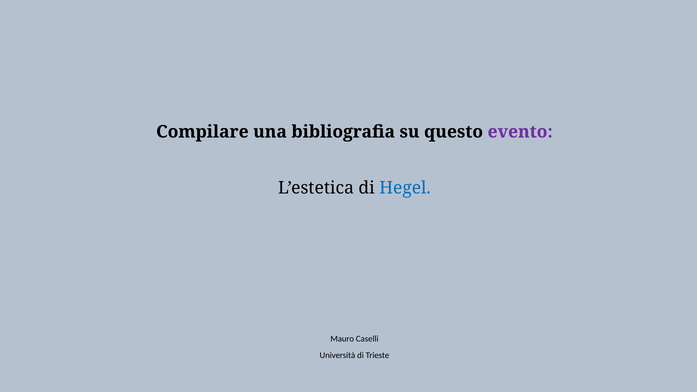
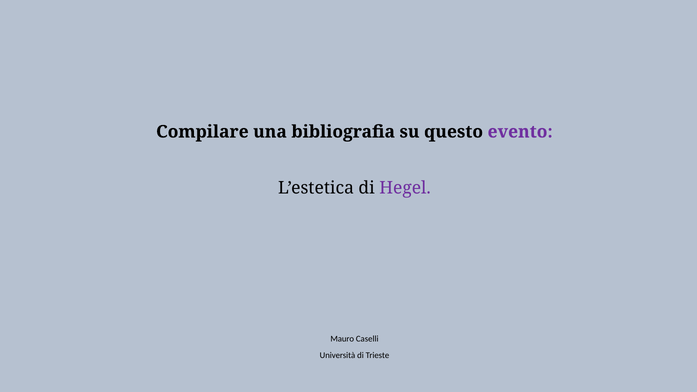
Hegel colour: blue -> purple
